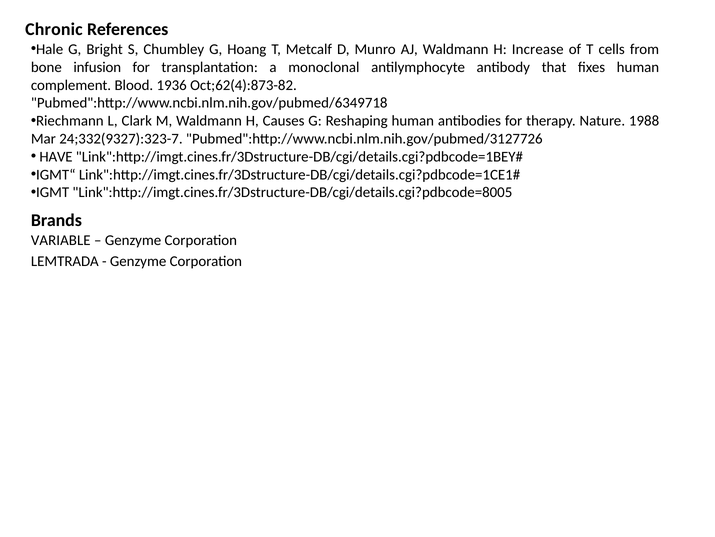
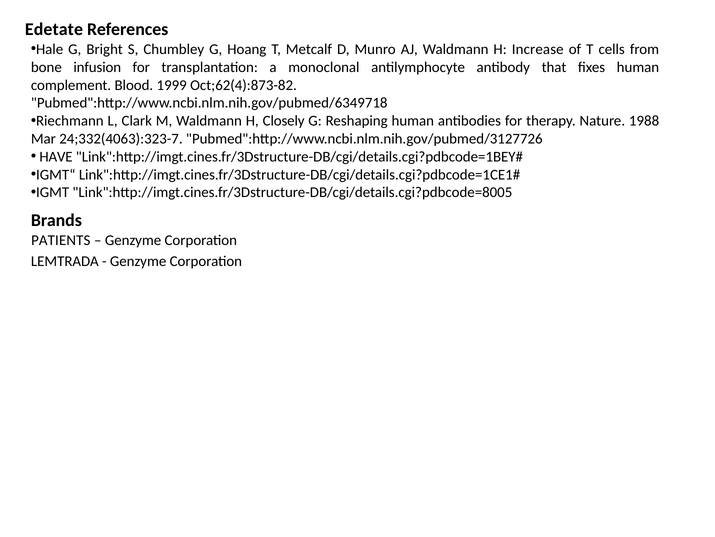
Chronic: Chronic -> Edetate
1936: 1936 -> 1999
Causes: Causes -> Closely
24;332(9327):323-7: 24;332(9327):323-7 -> 24;332(4063):323-7
VARIABLE: VARIABLE -> PATIENTS
